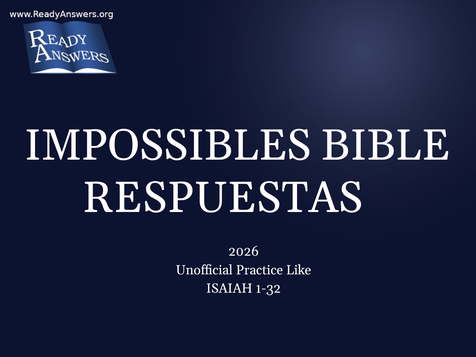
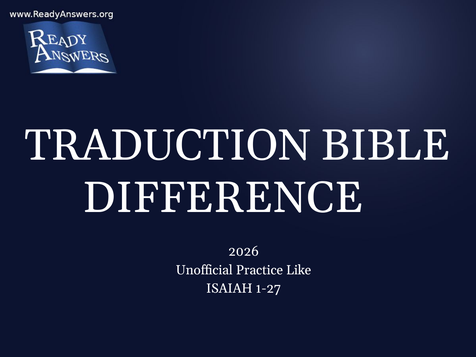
IMPOSSIBLES: IMPOSSIBLES -> TRADUCTION
RESPUESTAS: RESPUESTAS -> DIFFERENCE
1-32: 1-32 -> 1-27
